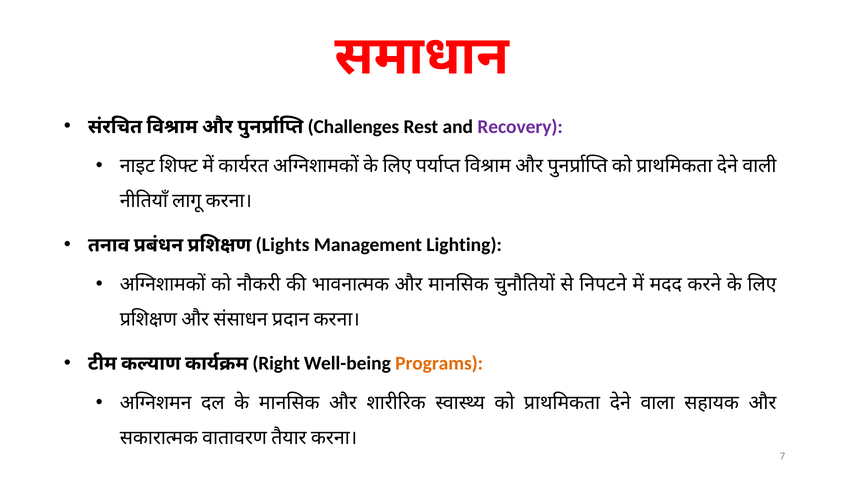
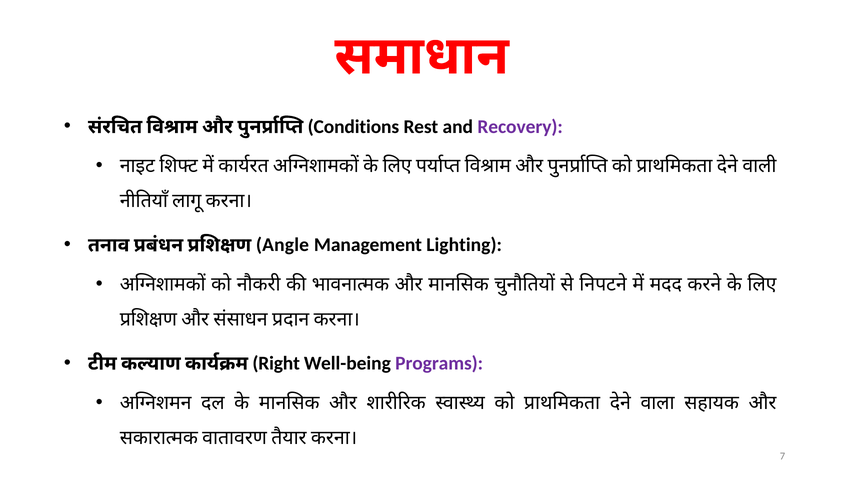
Challenges: Challenges -> Conditions
Lights: Lights -> Angle
Programs colour: orange -> purple
